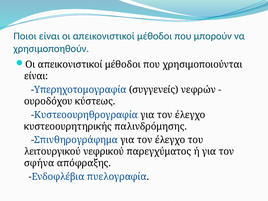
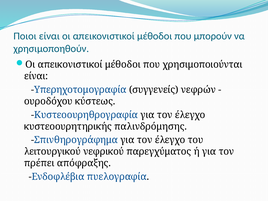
σφήνα: σφήνα -> πρέπει
